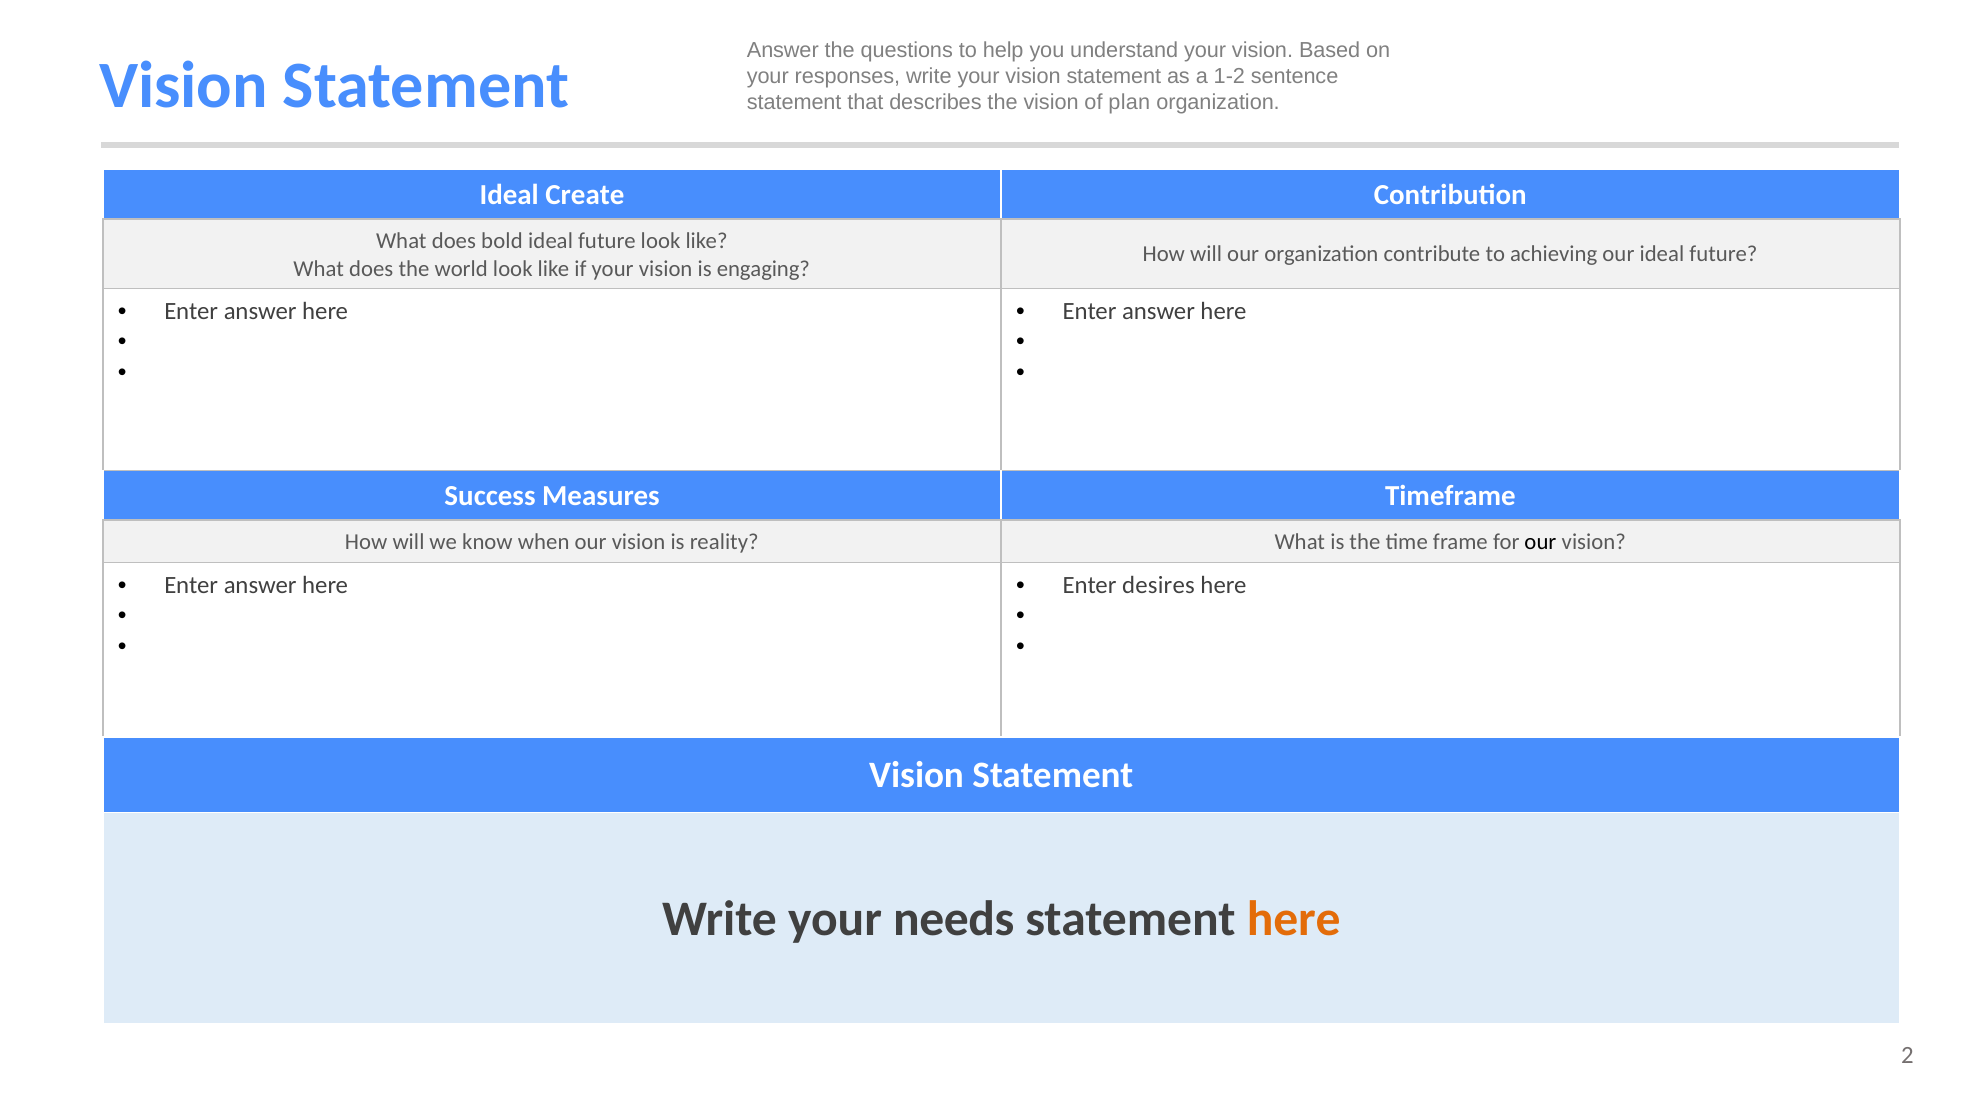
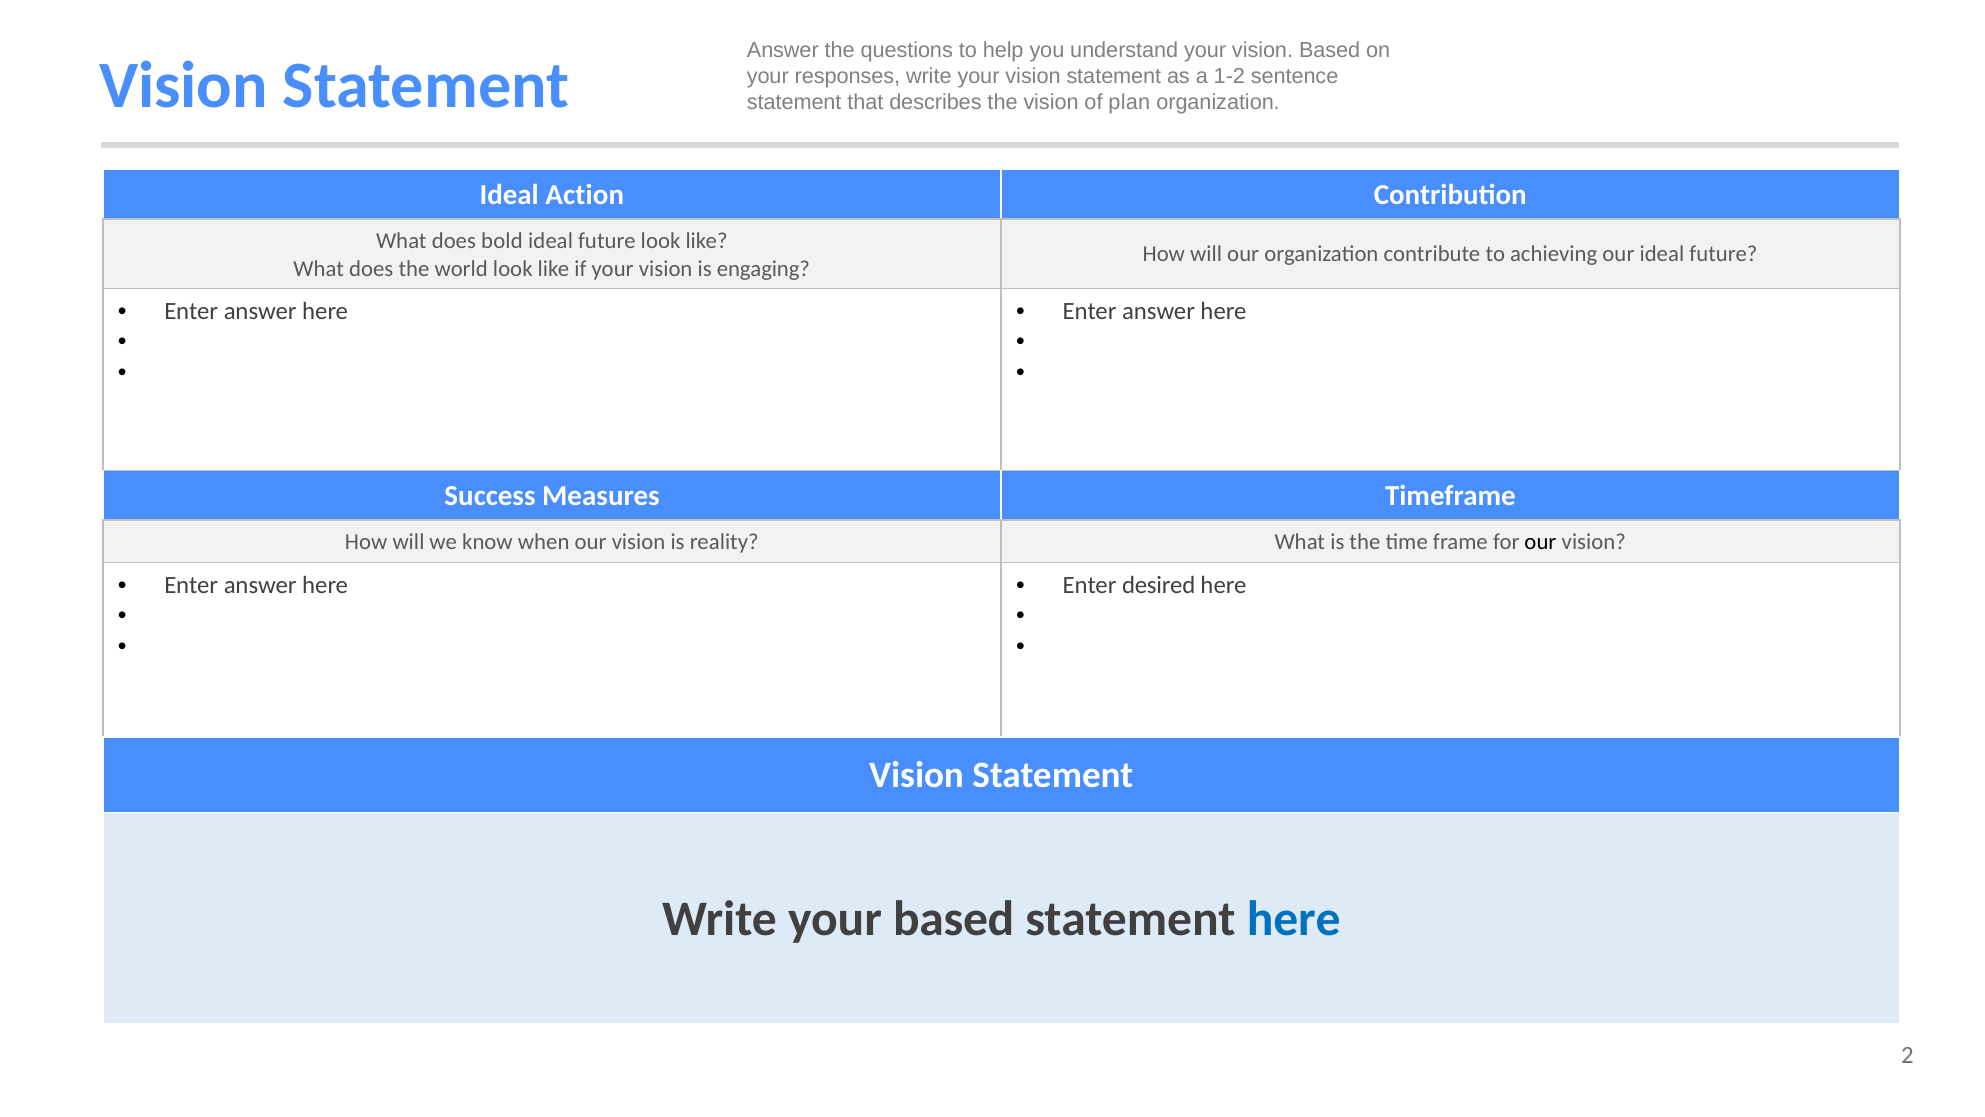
Create: Create -> Action
desires: desires -> desired
your needs: needs -> based
here at (1294, 918) colour: orange -> blue
